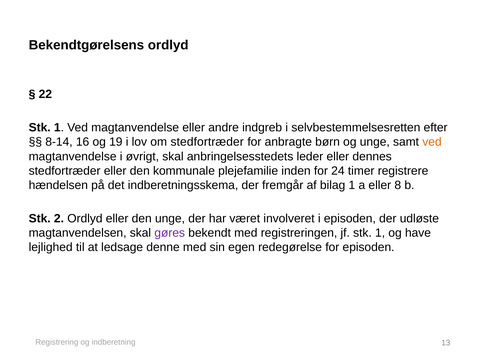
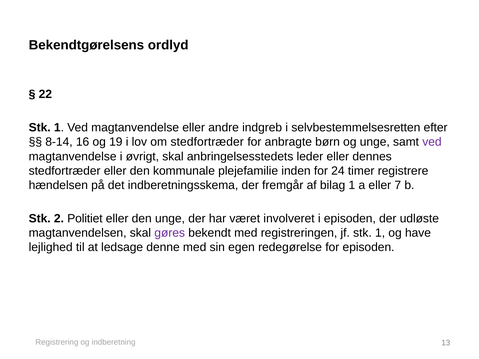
ved at (432, 142) colour: orange -> purple
8: 8 -> 7
2 Ordlyd: Ordlyd -> Politiet
